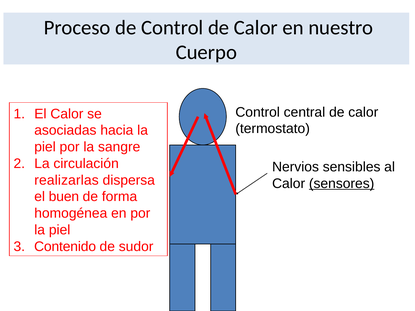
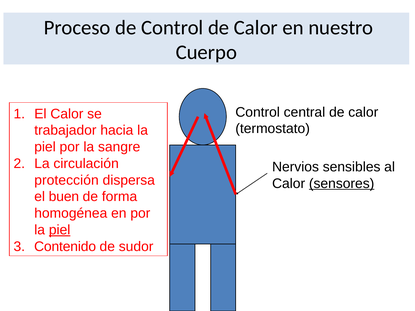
asociadas: asociadas -> trabajador
realizarlas: realizarlas -> protección
piel at (60, 230) underline: none -> present
